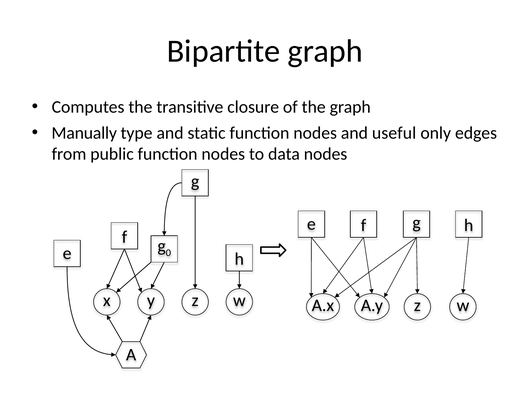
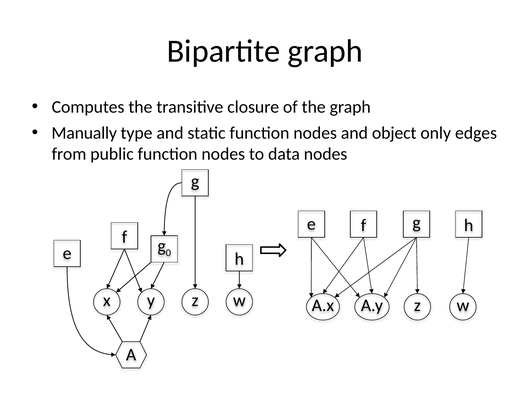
useful: useful -> object
